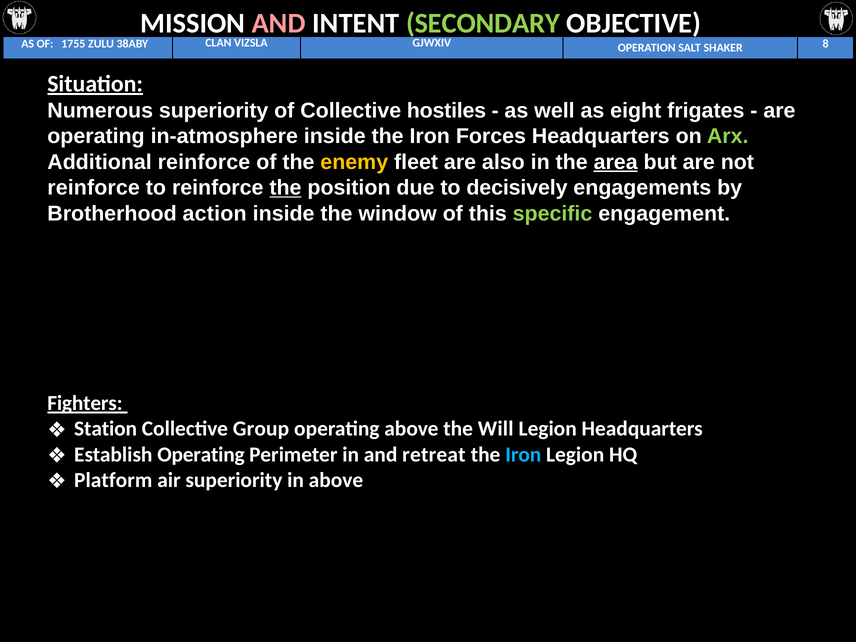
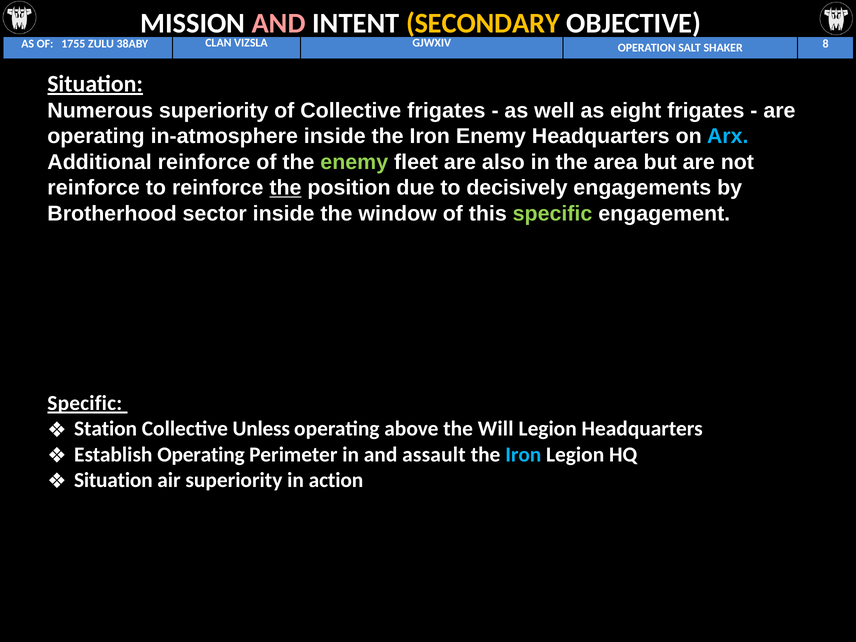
SECONDARY colour: light green -> yellow
Collective hostiles: hostiles -> frigates
Iron Forces: Forces -> Enemy
Arx colour: light green -> light blue
enemy at (354, 162) colour: yellow -> light green
area underline: present -> none
action: action -> sector
Fighters at (85, 403): Fighters -> Specific
Group: Group -> Unless
retreat: retreat -> assault
Platform at (113, 480): Platform -> Situation
in above: above -> action
